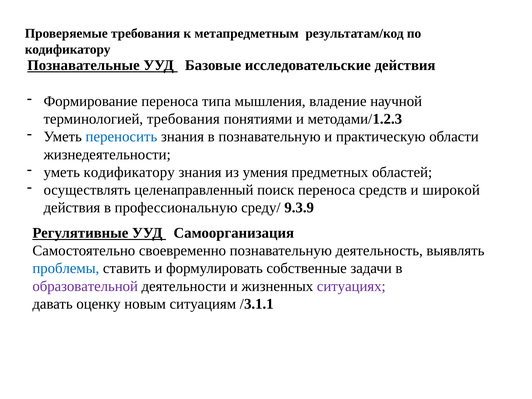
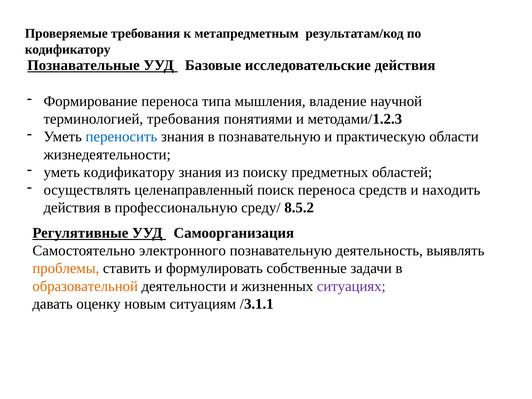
умения: умения -> поиску
широкой: широкой -> находить
9.3.9: 9.3.9 -> 8.5.2
своевременно: своевременно -> электронного
проблемы colour: blue -> orange
образовательной colour: purple -> orange
